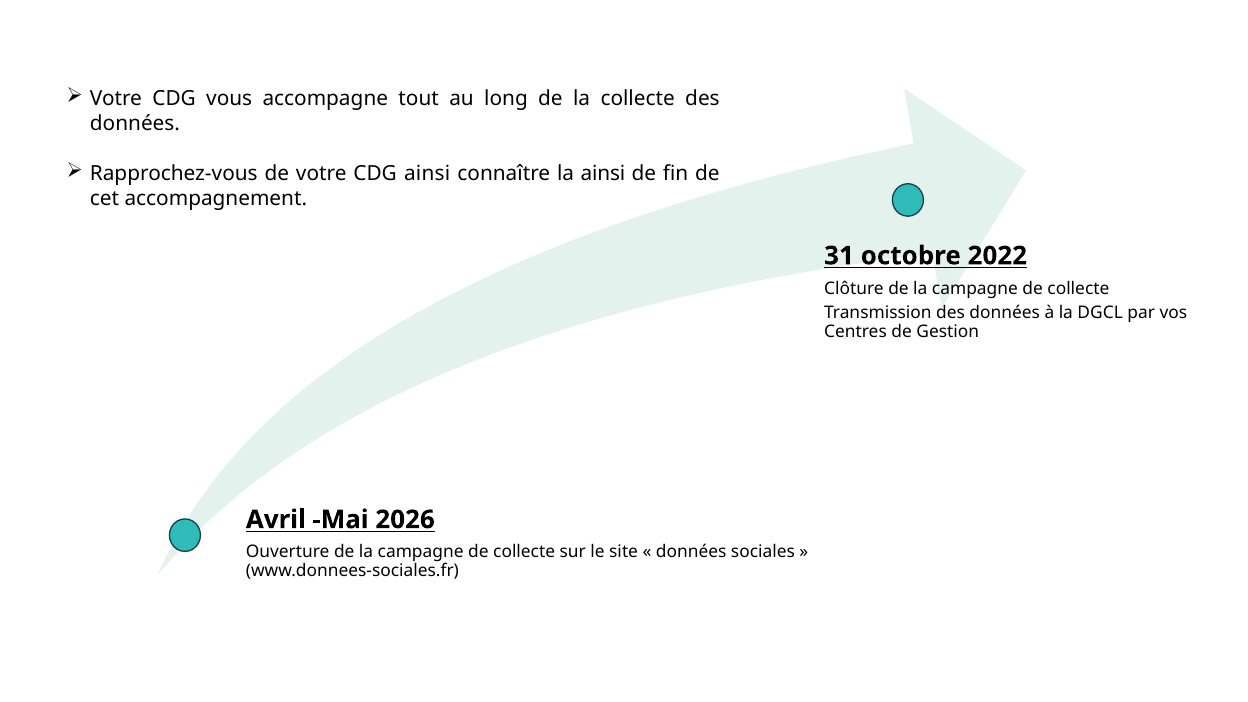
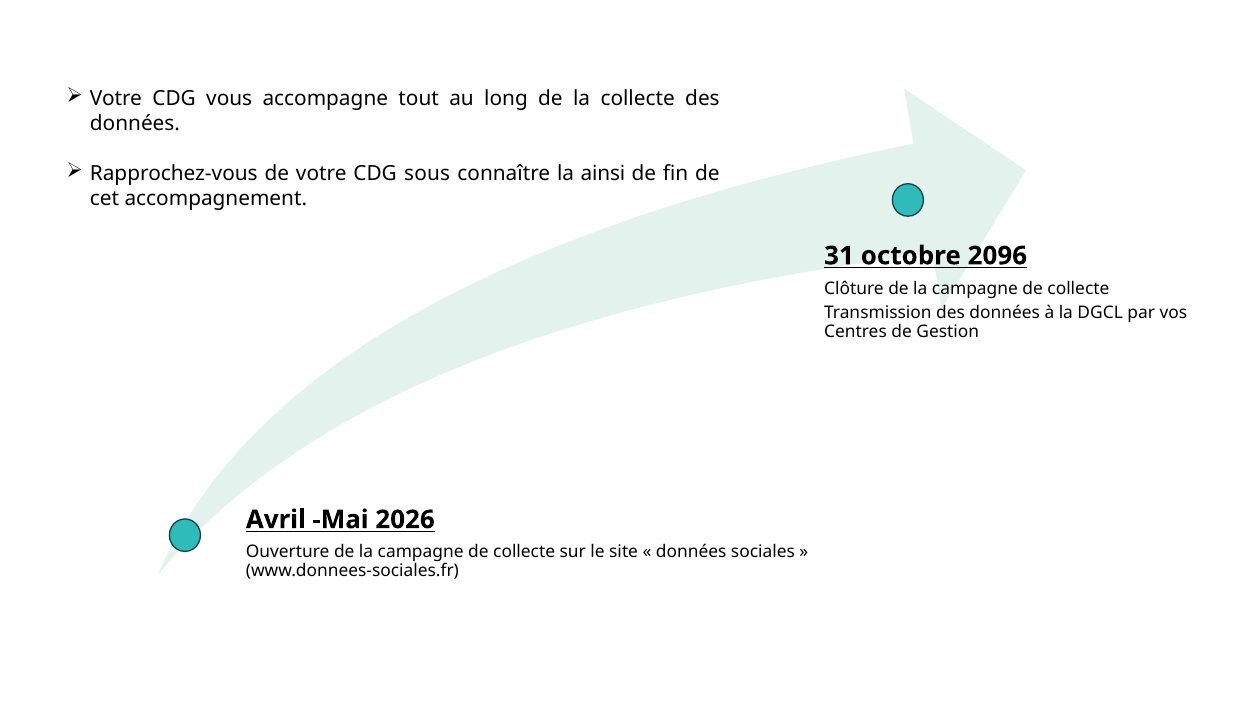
CDG ainsi: ainsi -> sous
2022: 2022 -> 2096
